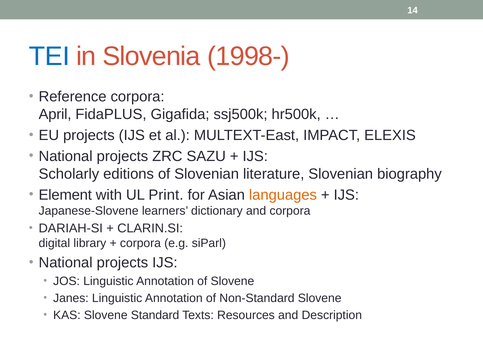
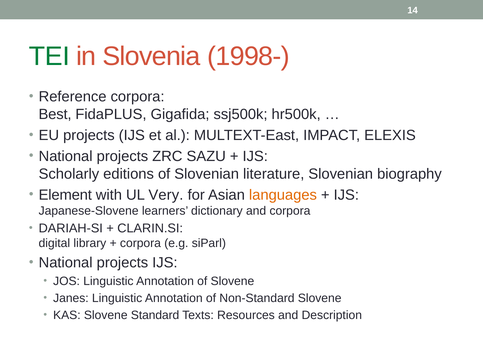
TEI colour: blue -> green
April: April -> Best
Print: Print -> Very
